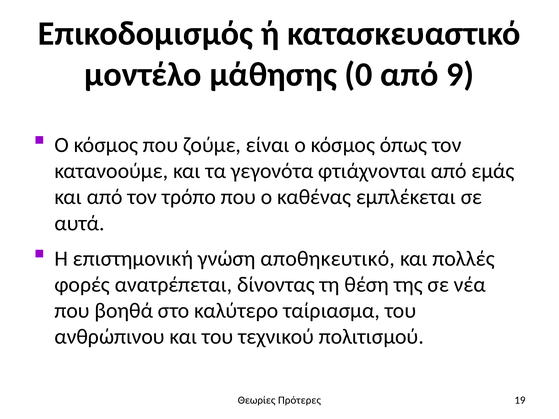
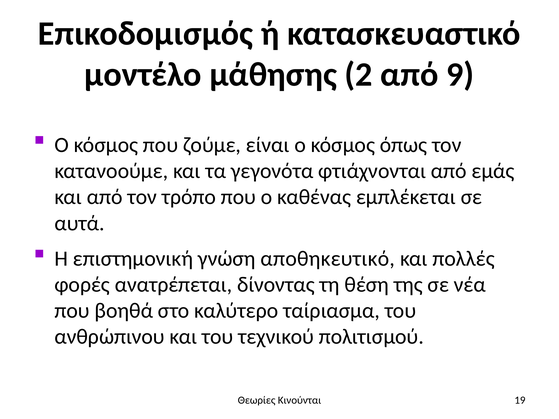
0: 0 -> 2
Πρότερες: Πρότερες -> Κινούνται
